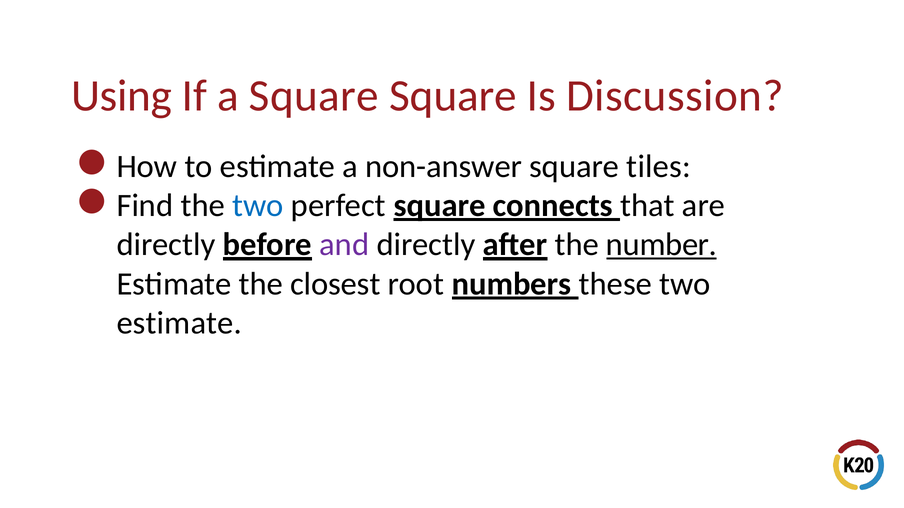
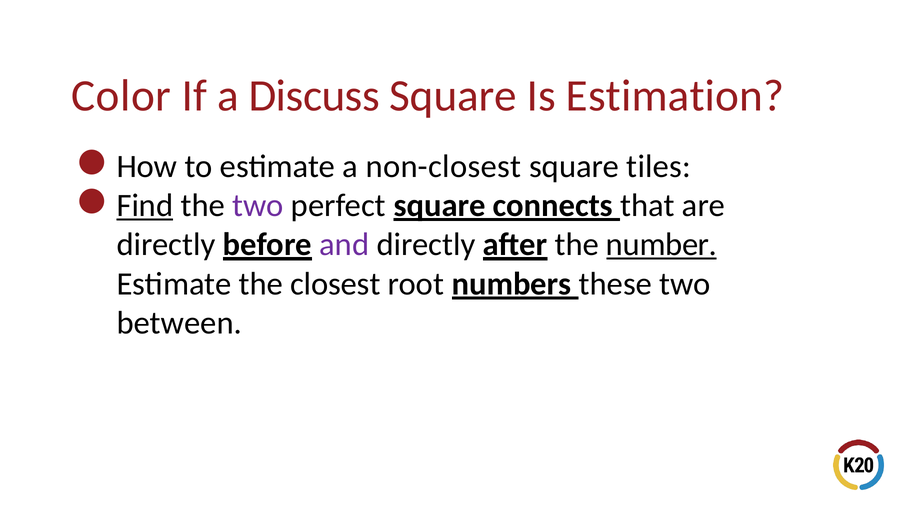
Using: Using -> Color
a Square: Square -> Discuss
Discussion: Discussion -> Estimation
non-answer: non-answer -> non-closest
Find underline: none -> present
two at (258, 206) colour: blue -> purple
estimate at (179, 323): estimate -> between
